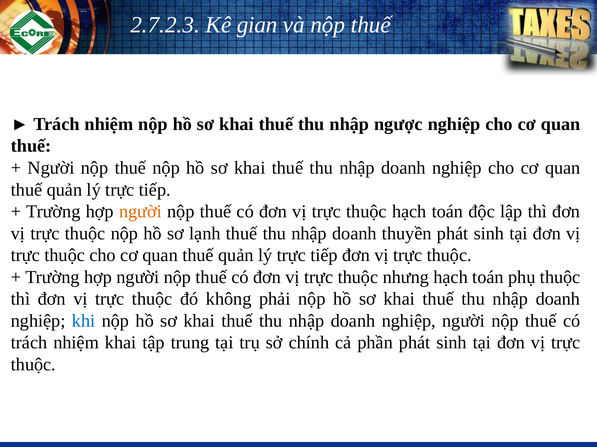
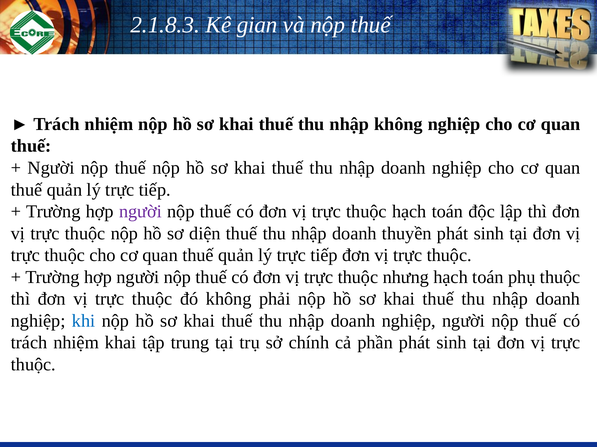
2.7.2.3: 2.7.2.3 -> 2.1.8.3
nhập ngược: ngược -> không
người at (140, 212) colour: orange -> purple
lạnh: lạnh -> diện
